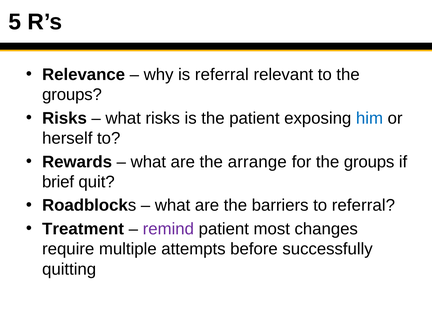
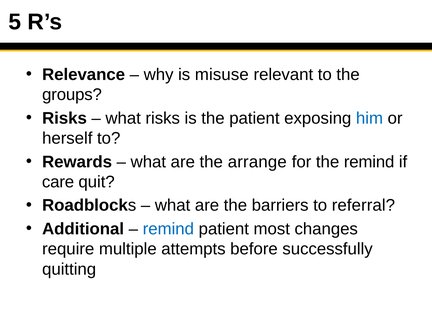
is referral: referral -> misuse
for the groups: groups -> remind
brief: brief -> care
Treatment: Treatment -> Additional
remind at (168, 229) colour: purple -> blue
